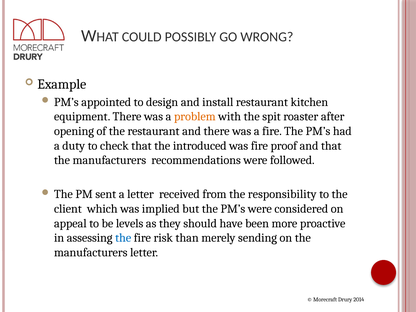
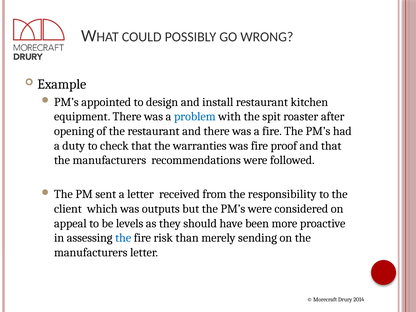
problem colour: orange -> blue
introduced: introduced -> warranties
implied: implied -> outputs
